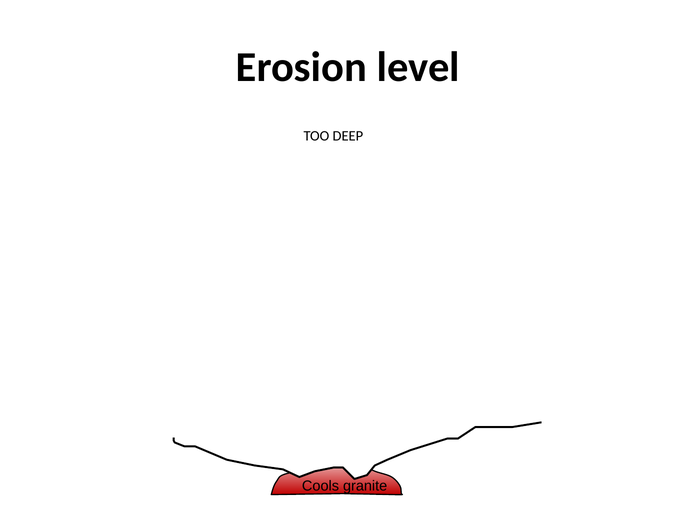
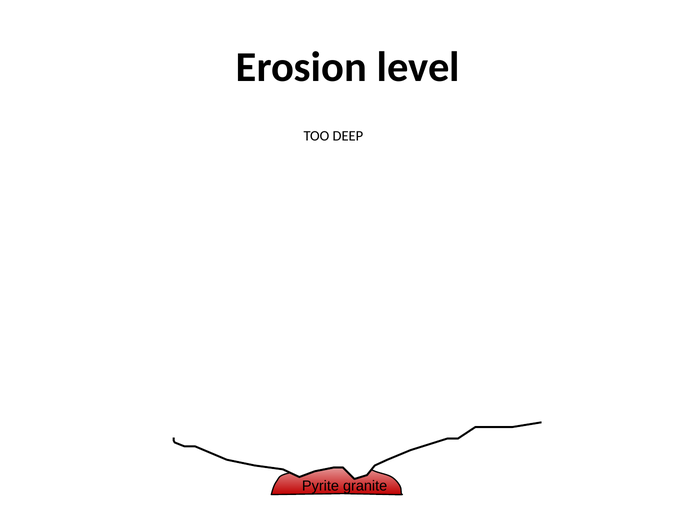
Cools: Cools -> Pyrite
